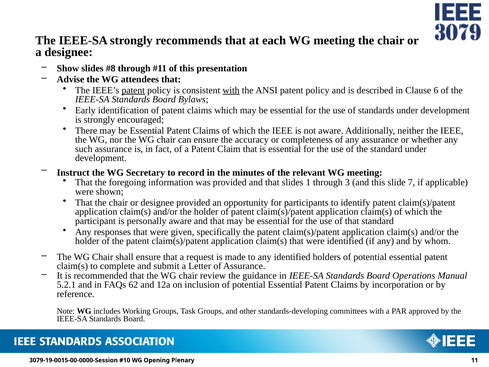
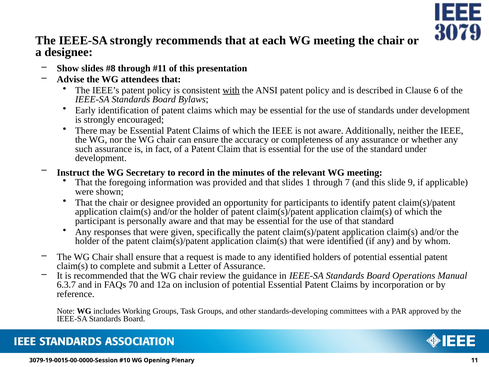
patent at (133, 90) underline: present -> none
3: 3 -> 7
7: 7 -> 9
5.2.1: 5.2.1 -> 6.3.7
62: 62 -> 70
